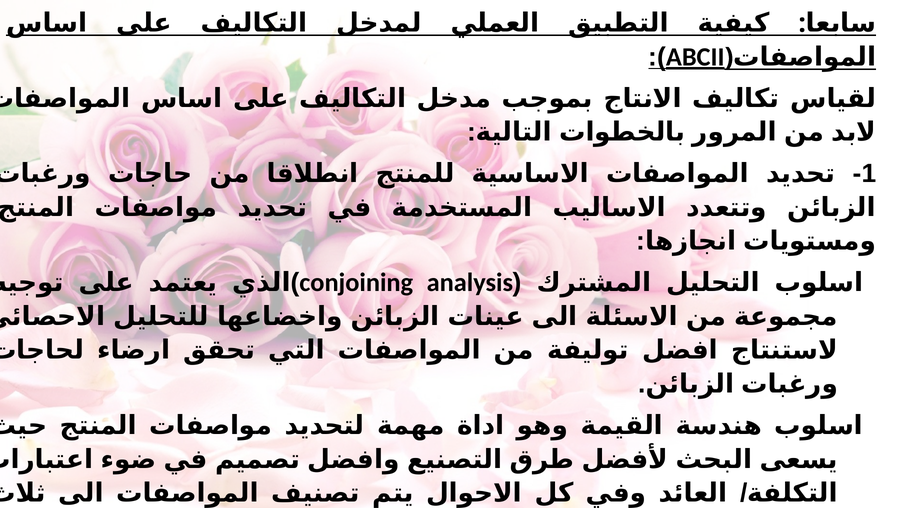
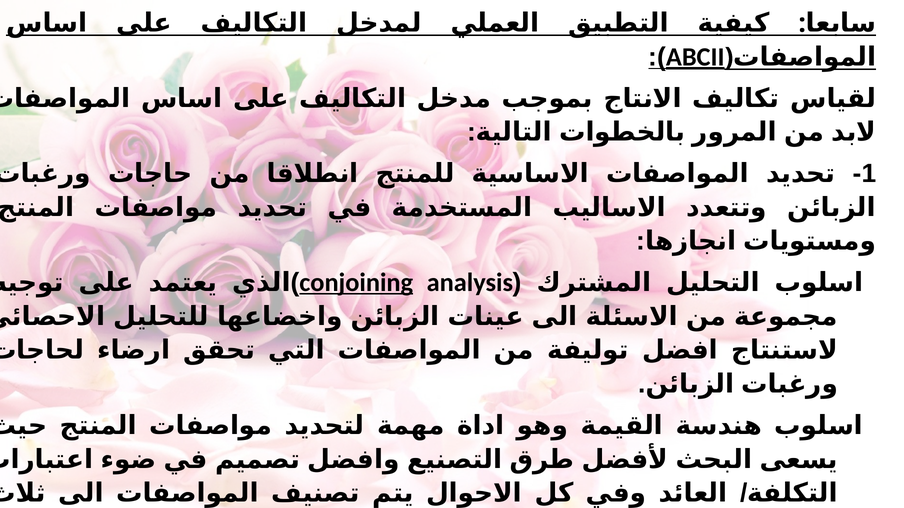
conjoining underline: none -> present
